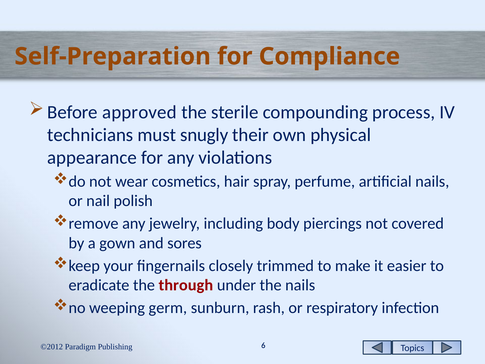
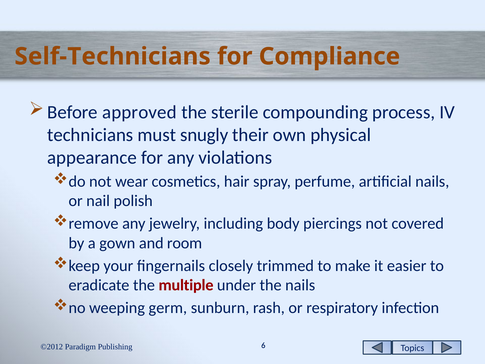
Self-Preparation: Self-Preparation -> Self-Technicians
sores: sores -> room
through: through -> multiple
